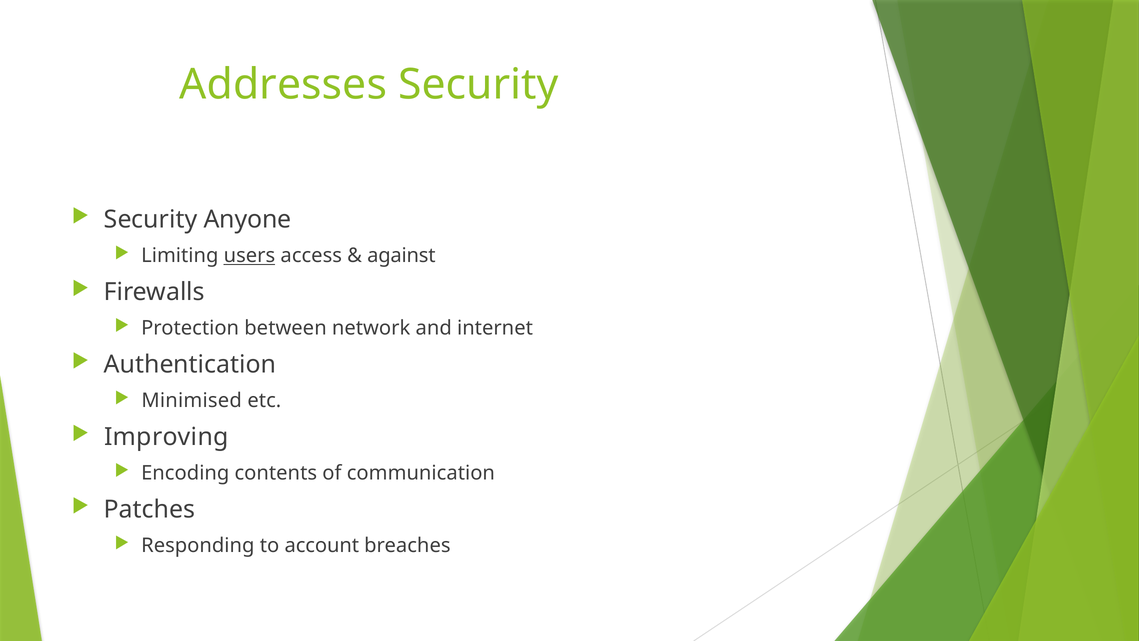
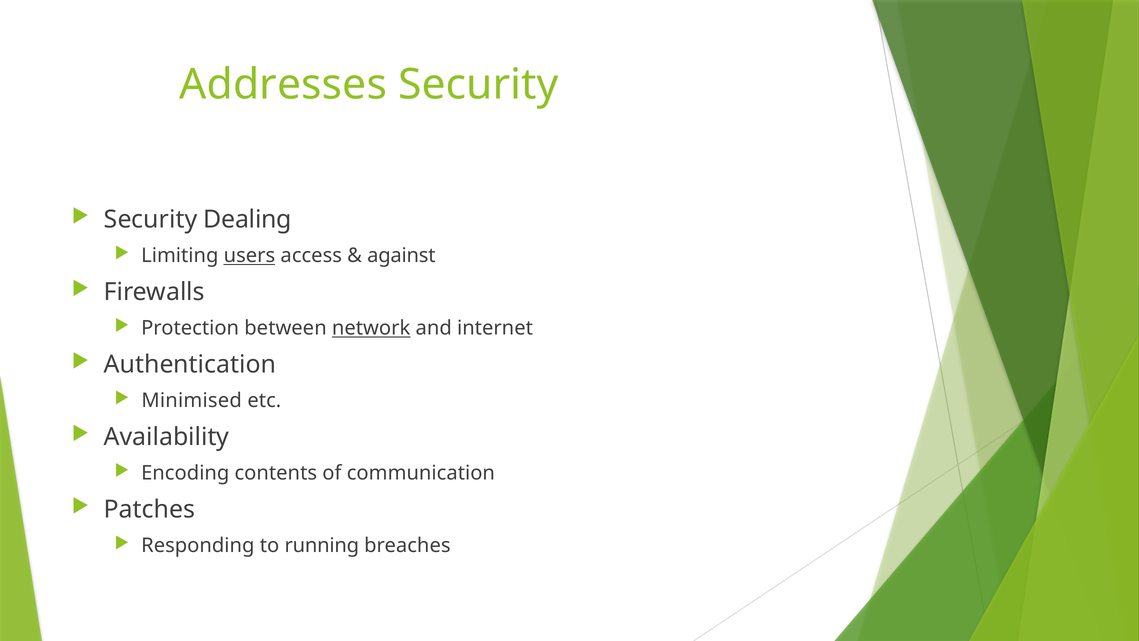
Anyone: Anyone -> Dealing
network underline: none -> present
Improving: Improving -> Availability
account: account -> running
